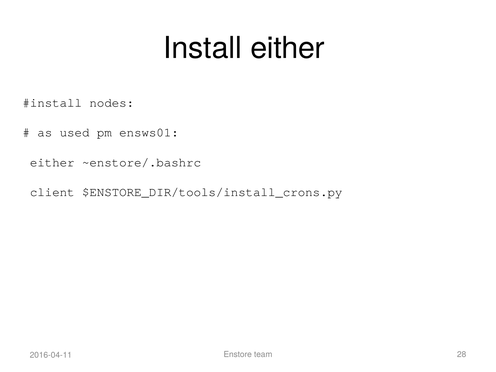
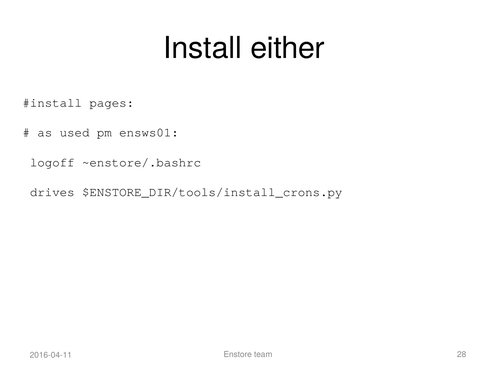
nodes: nodes -> pages
either at (52, 162): either -> logoff
client: client -> drives
